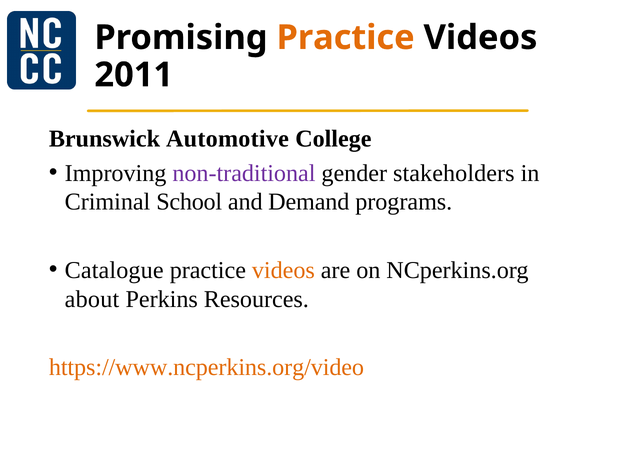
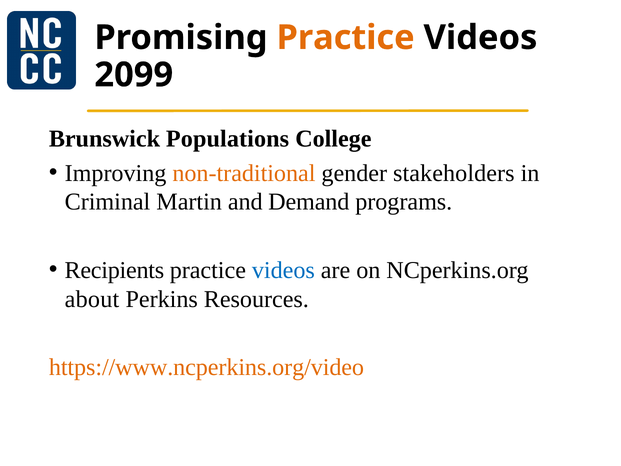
2011: 2011 -> 2099
Automotive: Automotive -> Populations
non-traditional colour: purple -> orange
School: School -> Martin
Catalogue: Catalogue -> Recipients
videos at (283, 270) colour: orange -> blue
